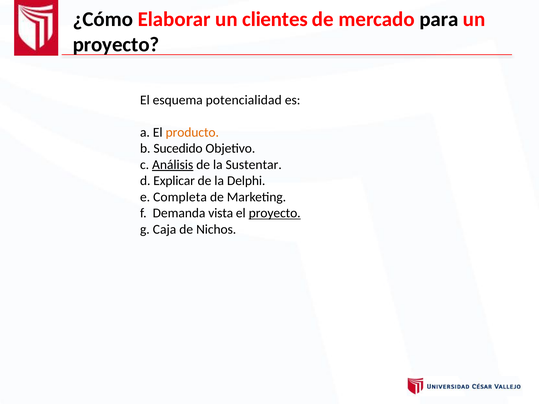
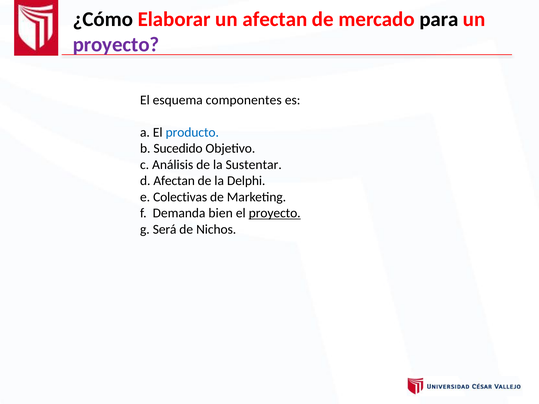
un clientes: clientes -> afectan
proyecto at (116, 45) colour: black -> purple
potencialidad: potencialidad -> componentes
producto colour: orange -> blue
Análisis underline: present -> none
d Explicar: Explicar -> Afectan
Completa: Completa -> Colectivas
vista: vista -> bien
Caja: Caja -> Será
